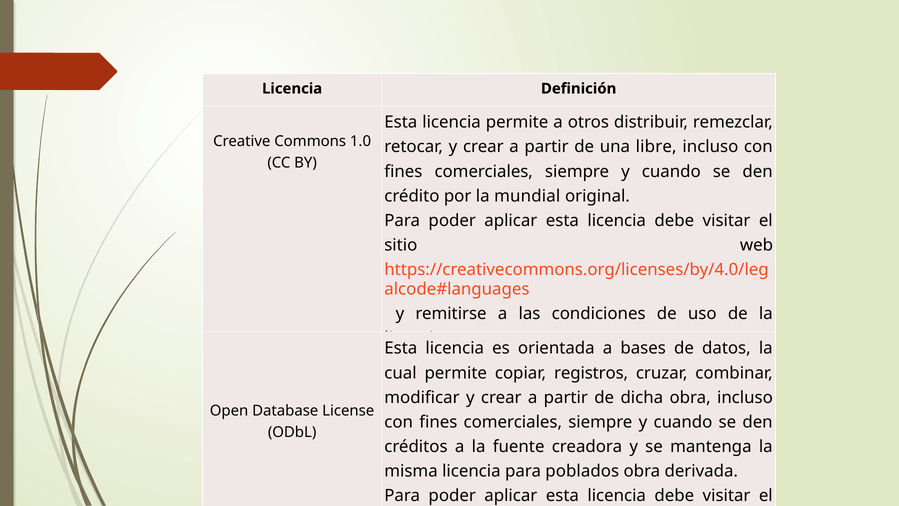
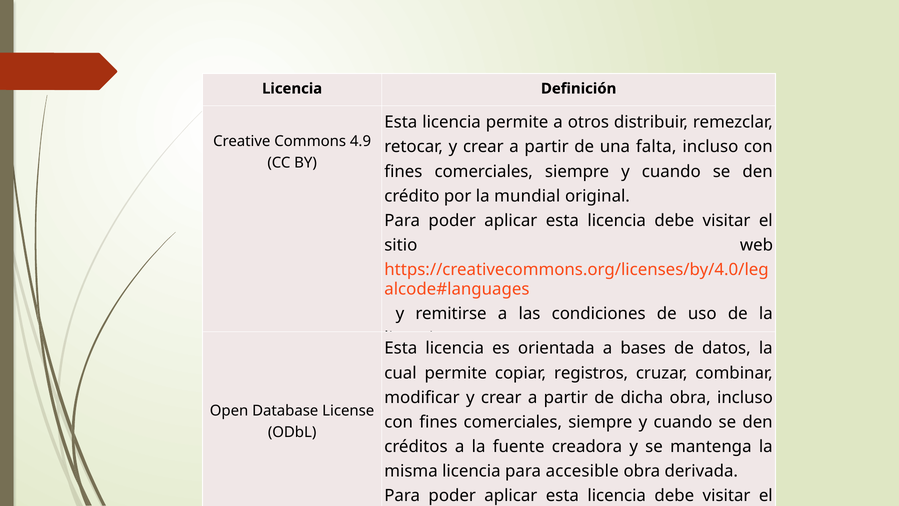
1.0: 1.0 -> 4.9
libre: libre -> falta
poblados: poblados -> accesible
